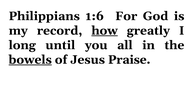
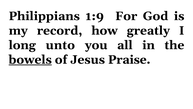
1:6: 1:6 -> 1:9
how underline: present -> none
until: until -> unto
